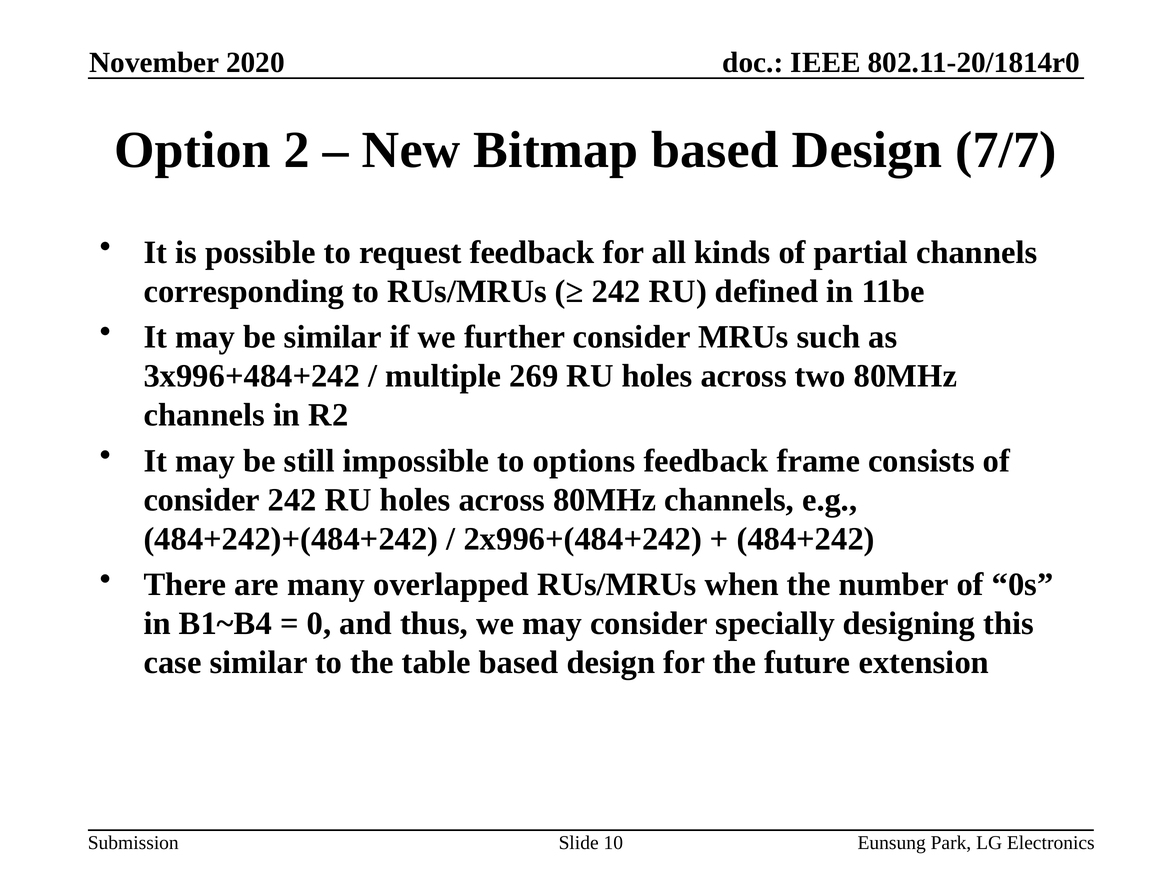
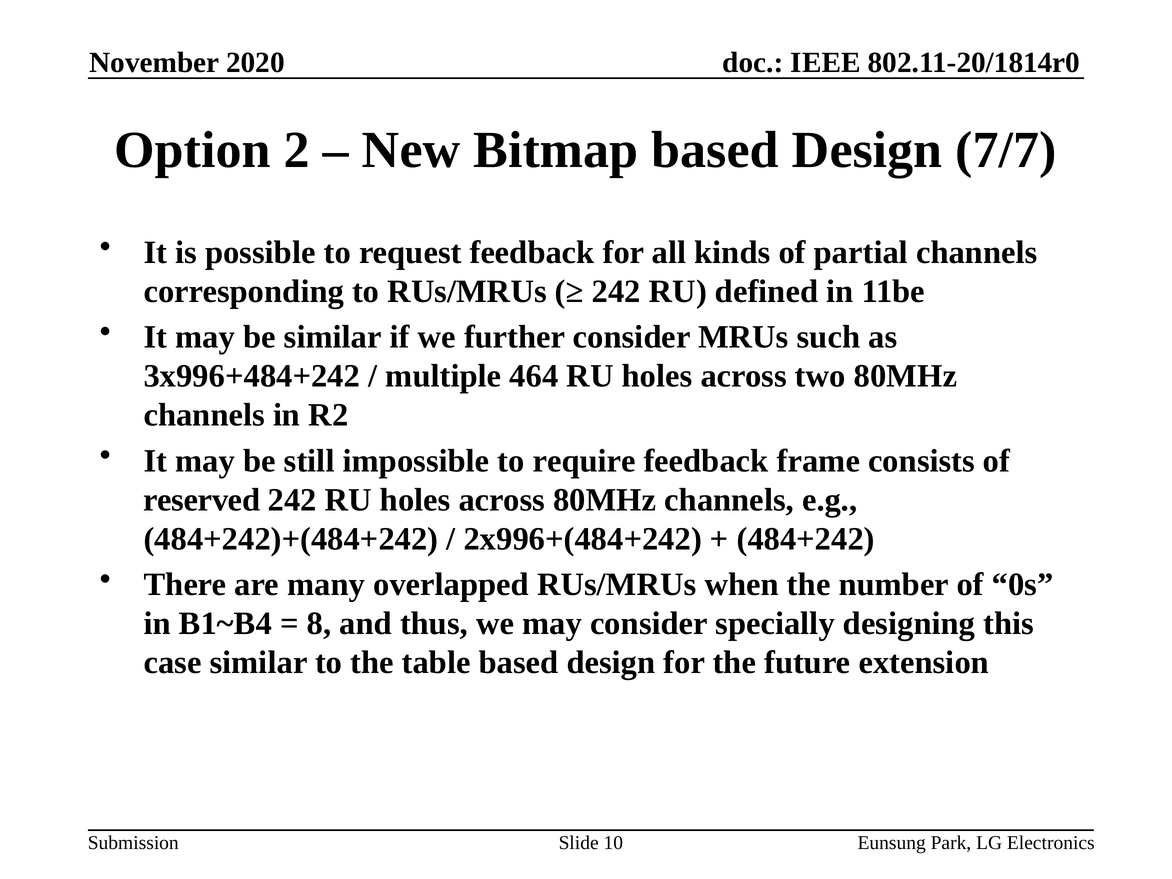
269: 269 -> 464
options: options -> require
consider at (202, 500): consider -> reserved
0: 0 -> 8
